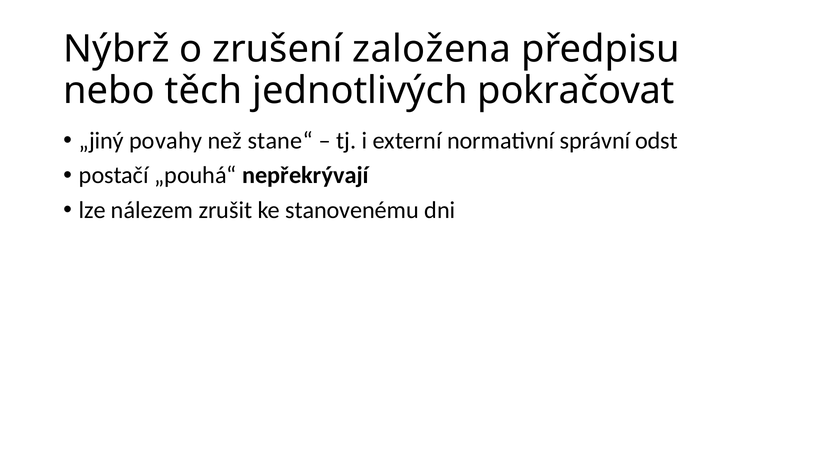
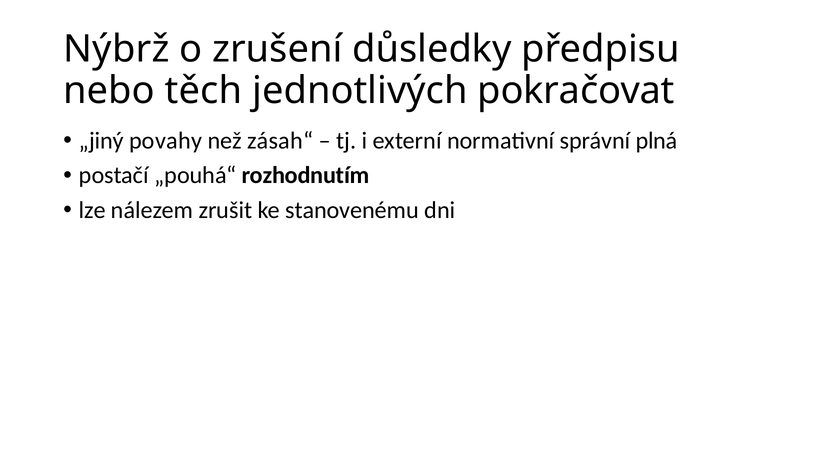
založena: založena -> důsledky
stane“: stane“ -> zásah“
odst: odst -> plná
nepřekrývají: nepřekrývají -> rozhodnutím
